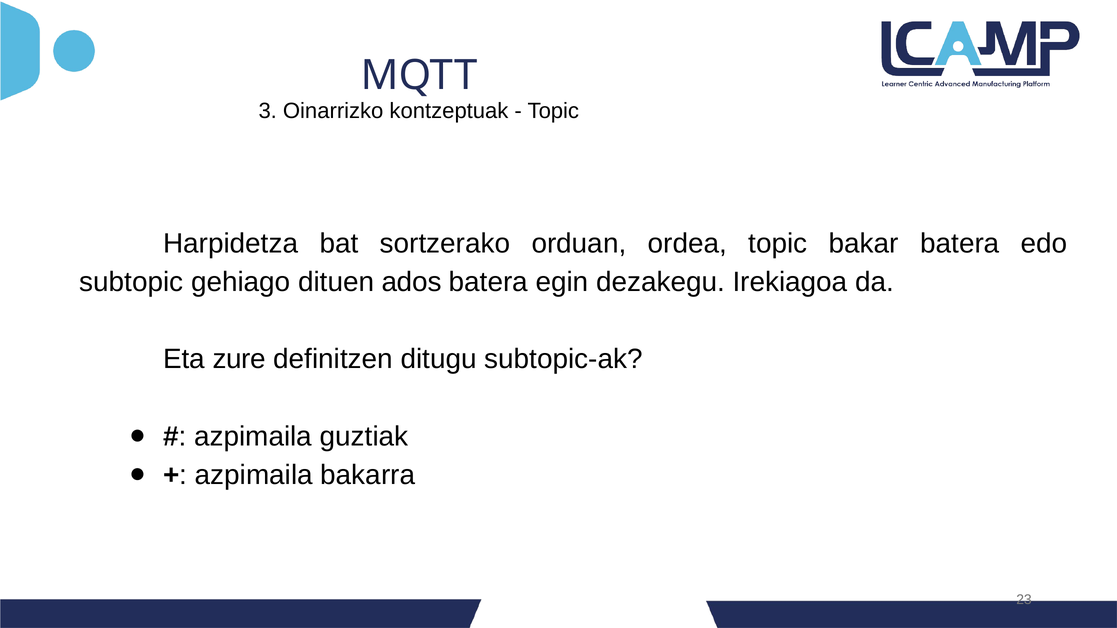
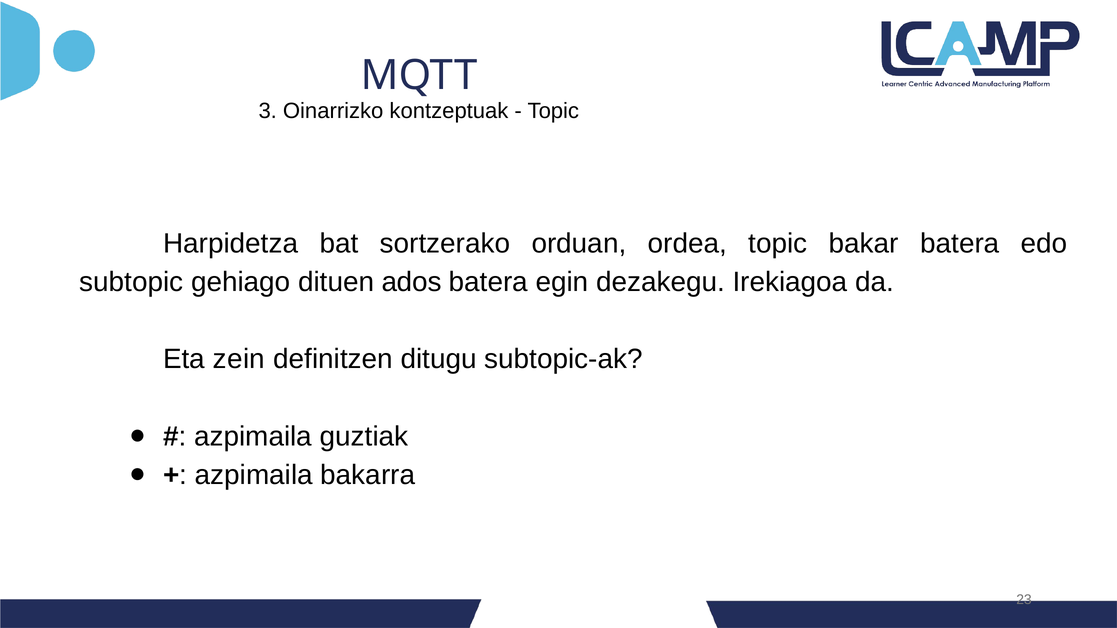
zure: zure -> zein
